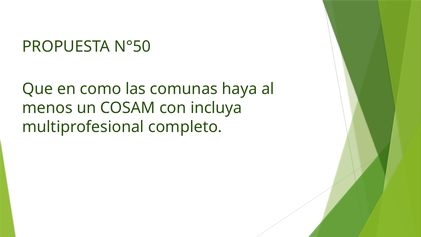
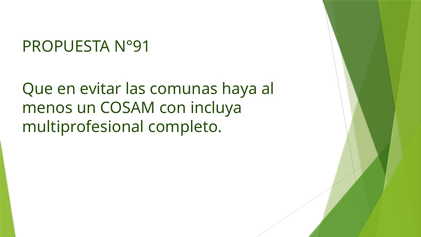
N°50: N°50 -> N°91
como: como -> evitar
